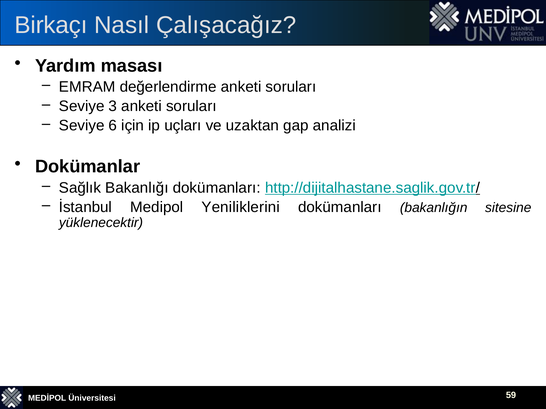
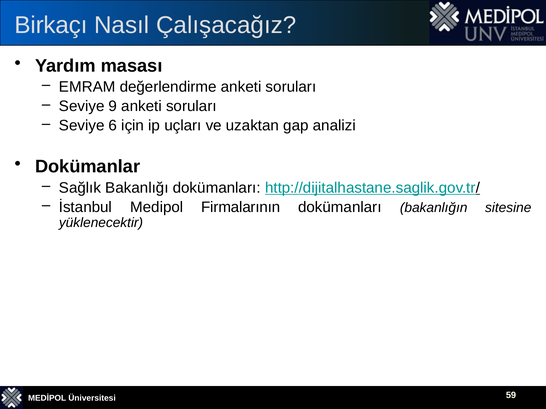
3: 3 -> 9
Yeniliklerini: Yeniliklerini -> Firmalarının
